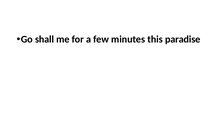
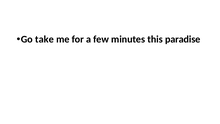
shall: shall -> take
